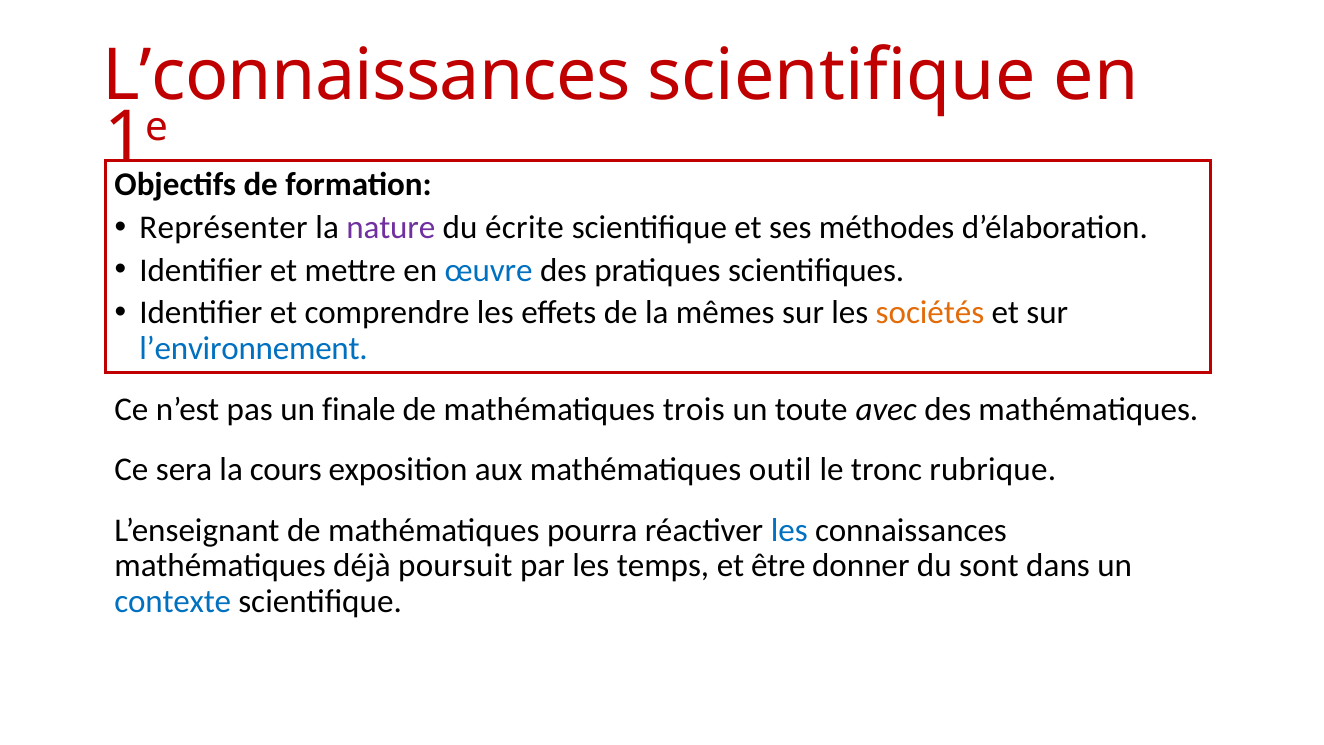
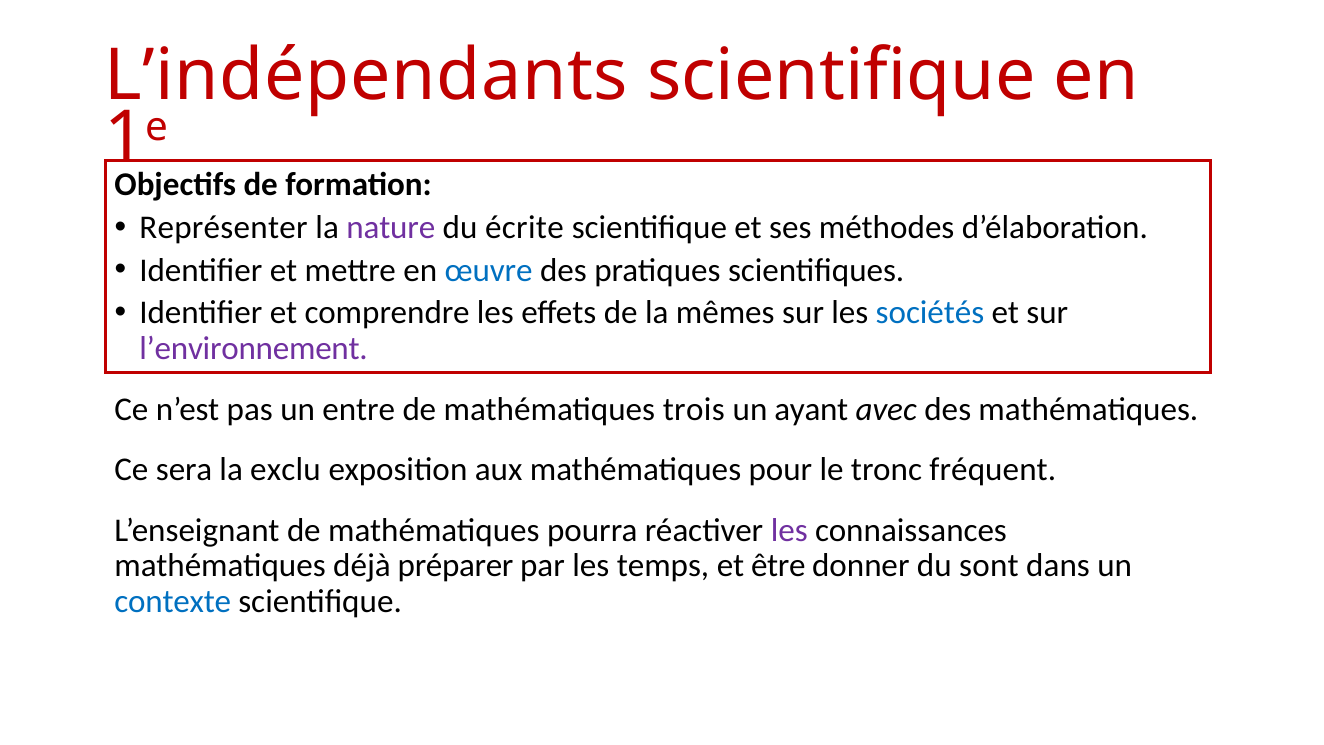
L’connaissances: L’connaissances -> L’indépendants
sociétés colour: orange -> blue
l’environnement colour: blue -> purple
finale: finale -> entre
toute: toute -> ayant
cours: cours -> exclu
outil: outil -> pour
rubrique: rubrique -> fréquent
les at (789, 530) colour: blue -> purple
poursuit: poursuit -> préparer
